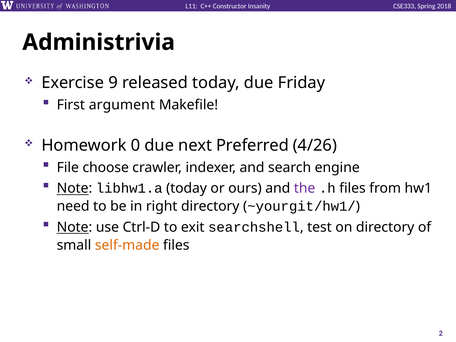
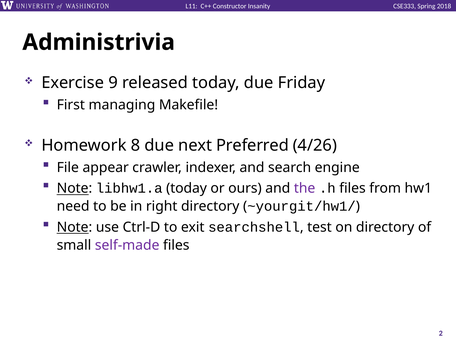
argument: argument -> managing
0: 0 -> 8
choose: choose -> appear
self-made colour: orange -> purple
